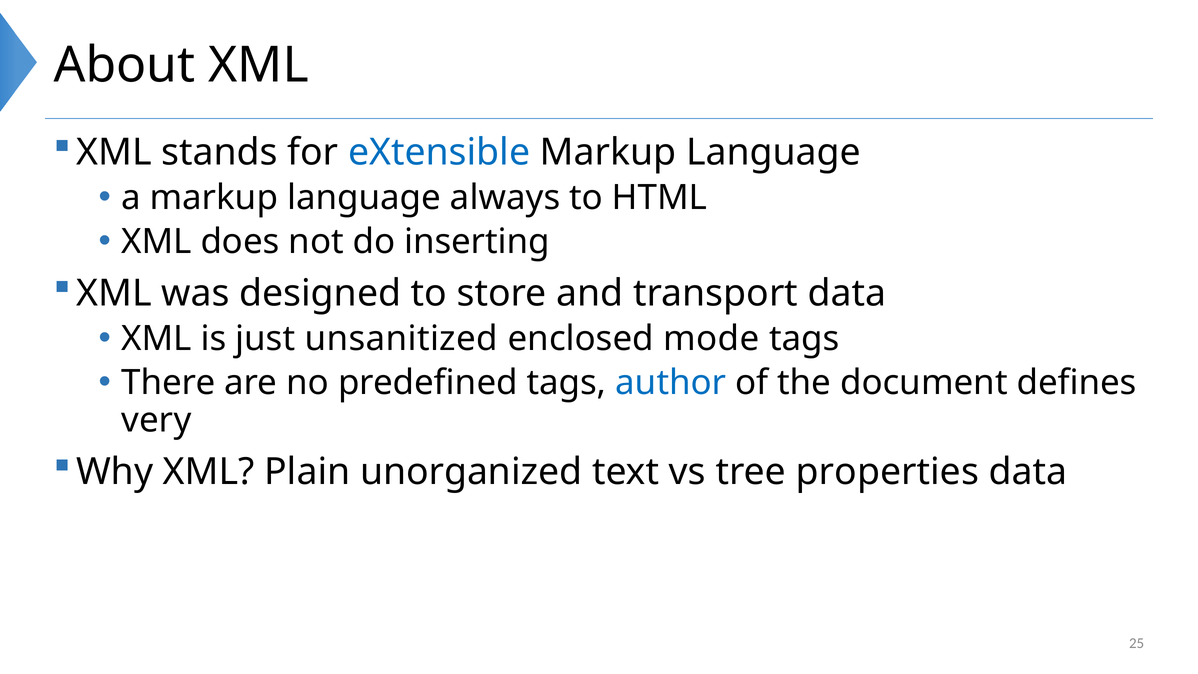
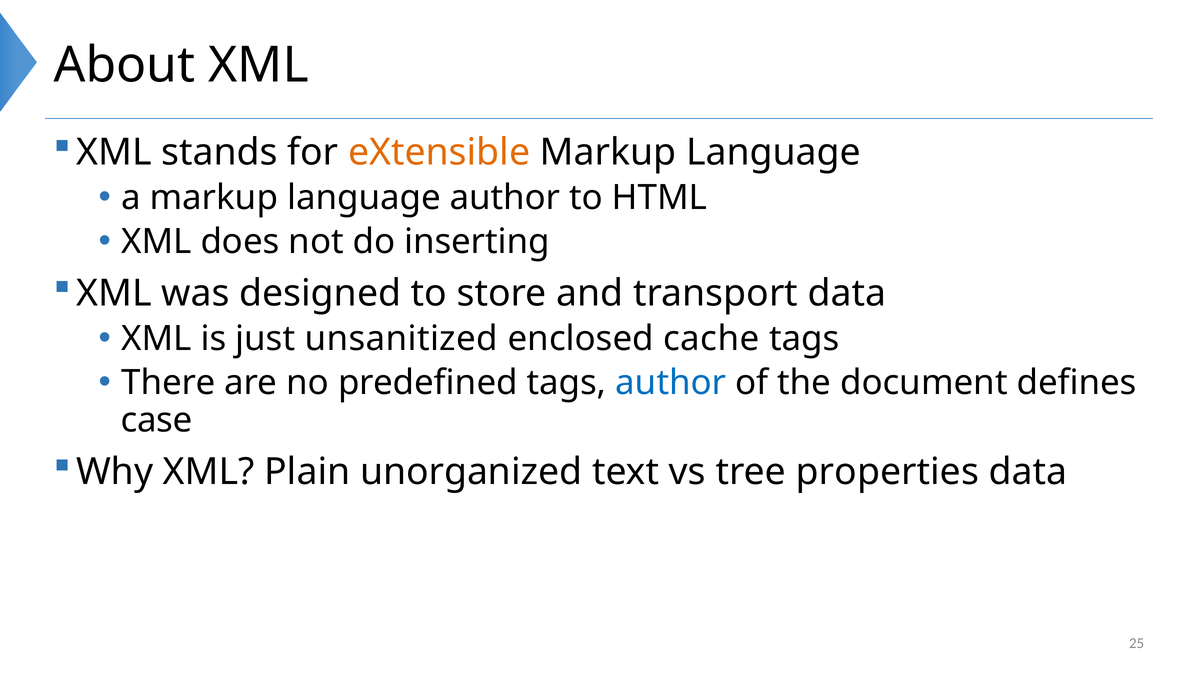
eXtensible colour: blue -> orange
language always: always -> author
mode: mode -> cache
very: very -> case
